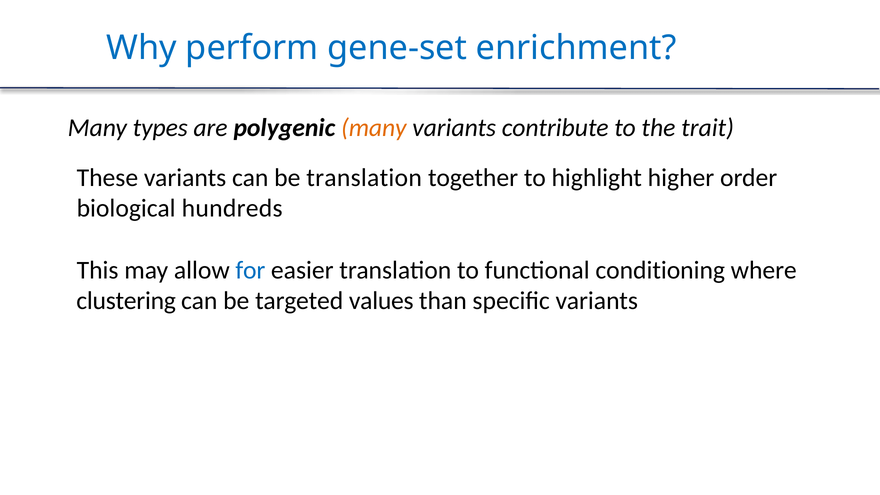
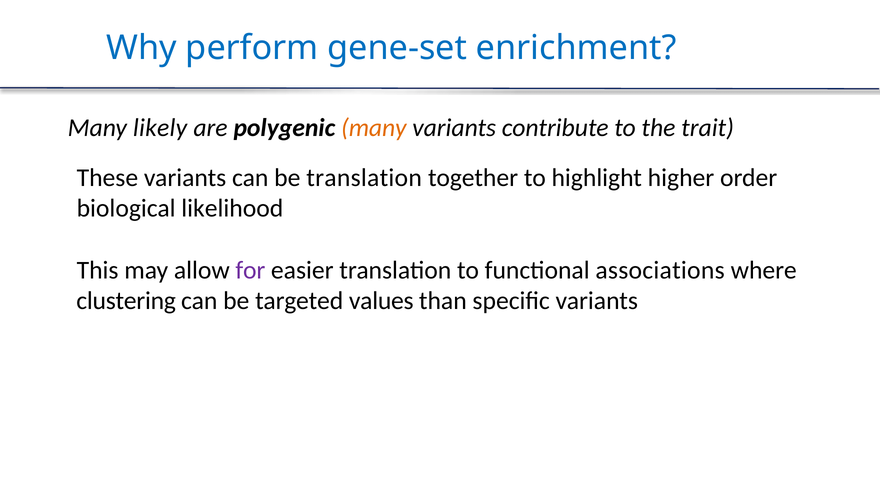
types: types -> likely
hundreds: hundreds -> likelihood
for colour: blue -> purple
conditioning: conditioning -> associations
